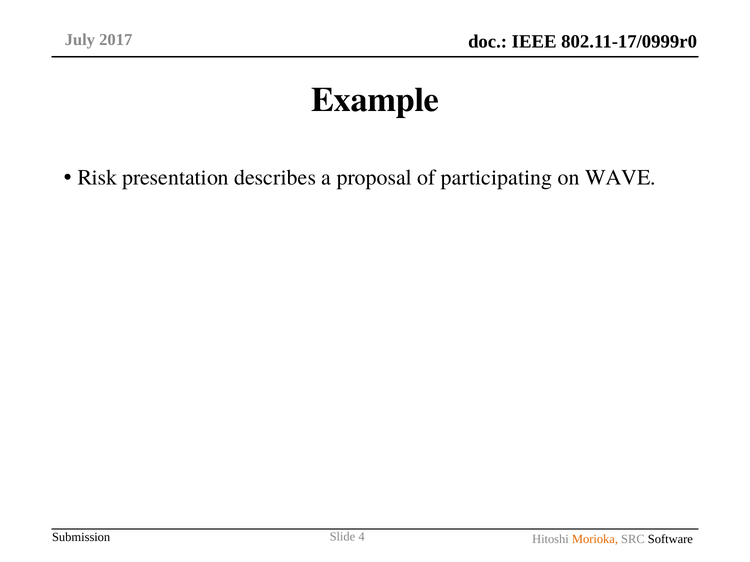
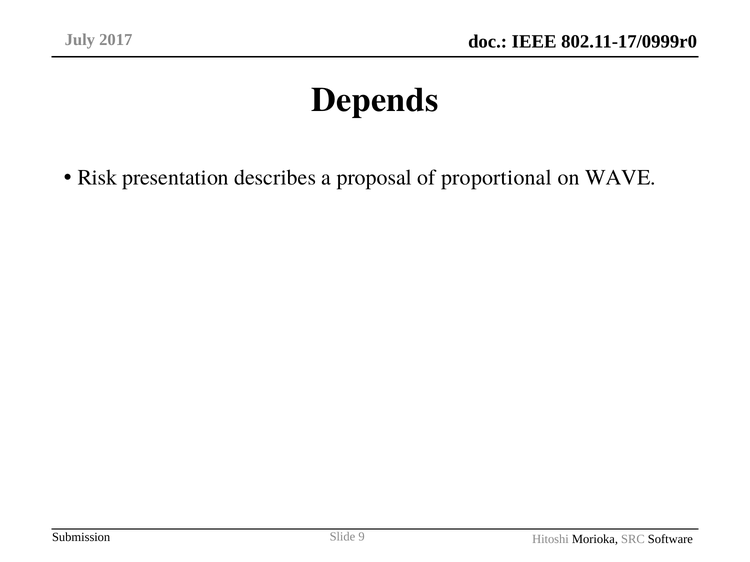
Example: Example -> Depends
participating: participating -> proportional
4: 4 -> 9
Morioka colour: orange -> black
